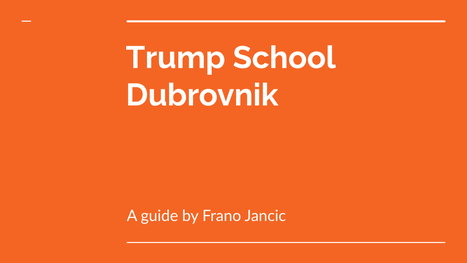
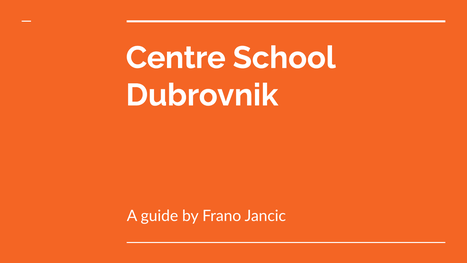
Trump: Trump -> Centre
